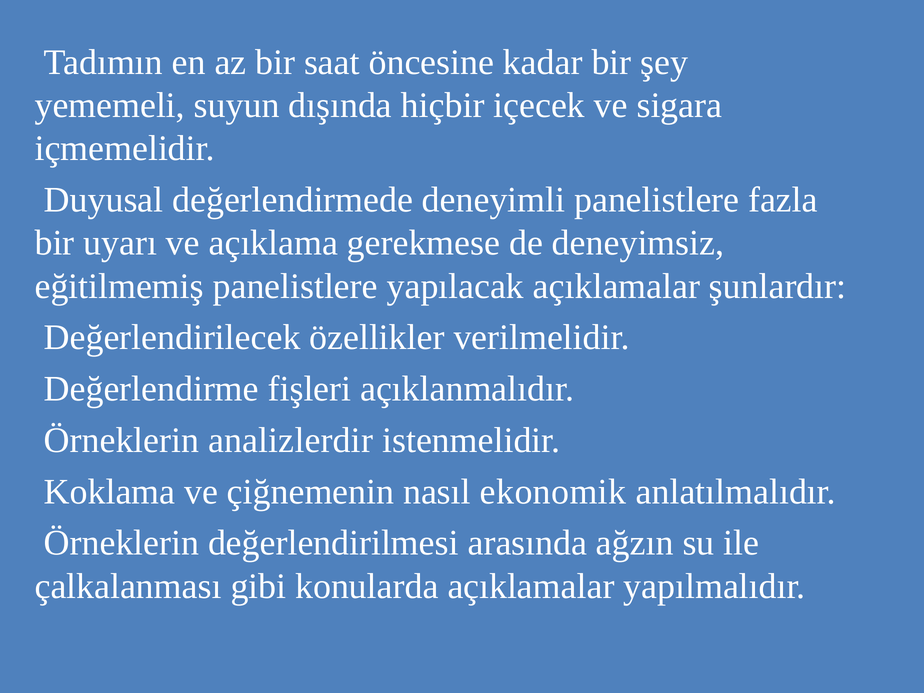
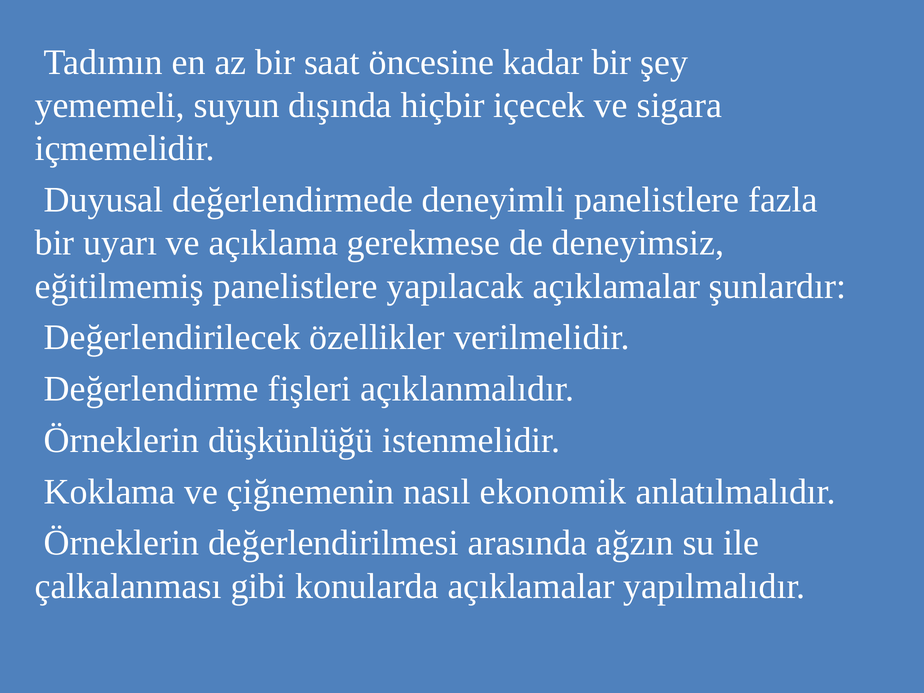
analizlerdir: analizlerdir -> düşkünlüğü
